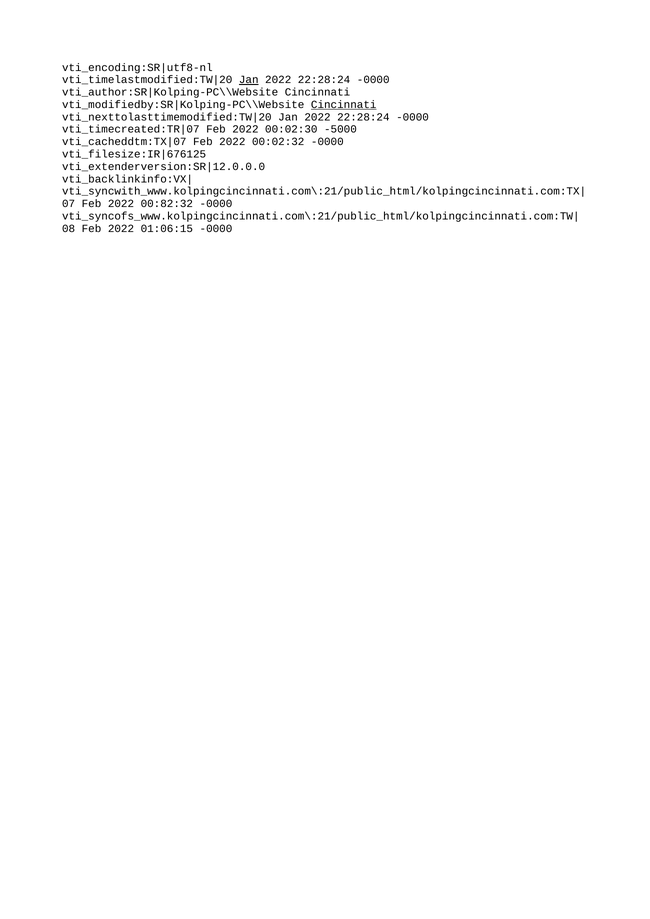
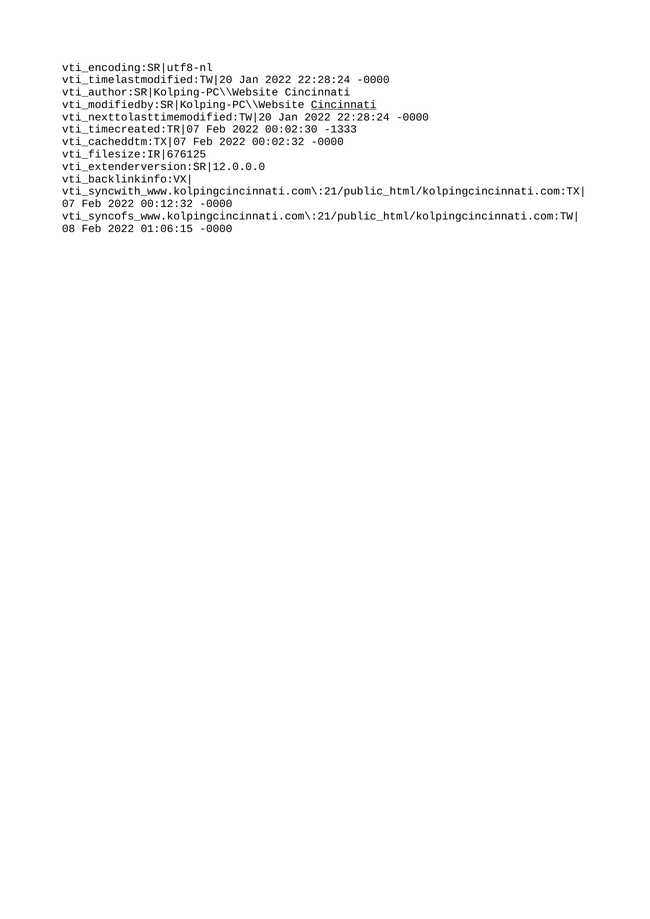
Jan at (249, 80) underline: present -> none
-5000: -5000 -> -1333
00:82:32: 00:82:32 -> 00:12:32
